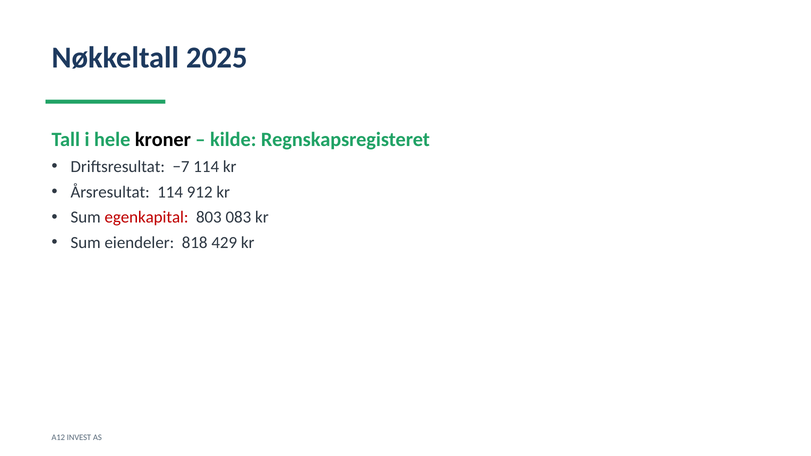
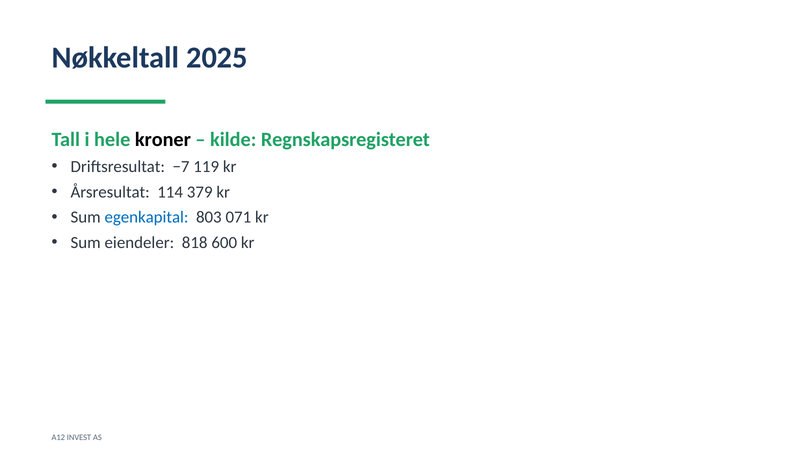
−7 114: 114 -> 119
912: 912 -> 379
egenkapital colour: red -> blue
083: 083 -> 071
429: 429 -> 600
